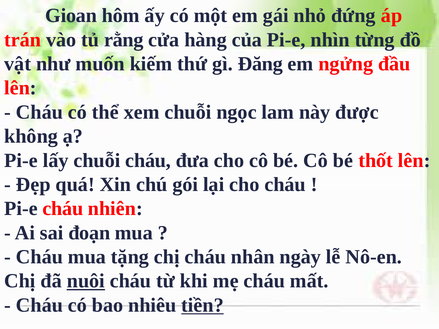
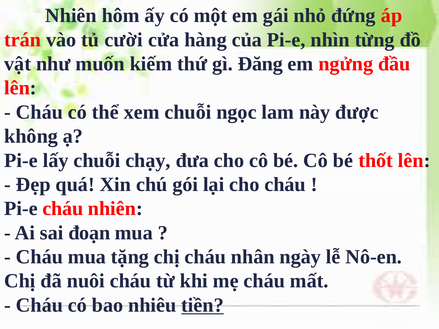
Gioan at (71, 16): Gioan -> Nhiên
rằng: rằng -> cười
chuỗi cháu: cháu -> chạy
nuôi underline: present -> none
